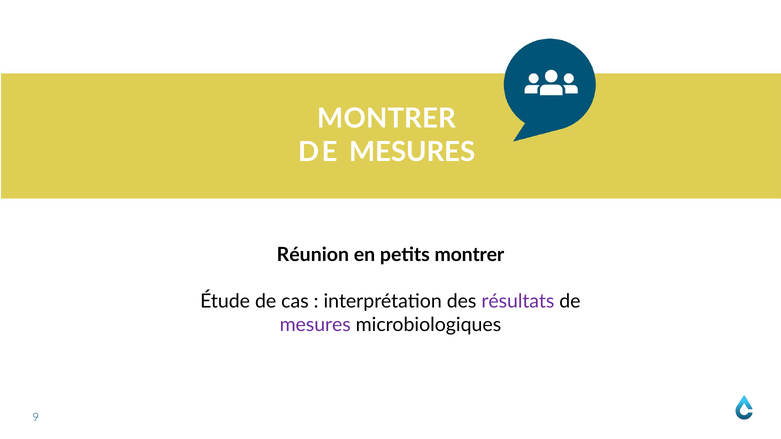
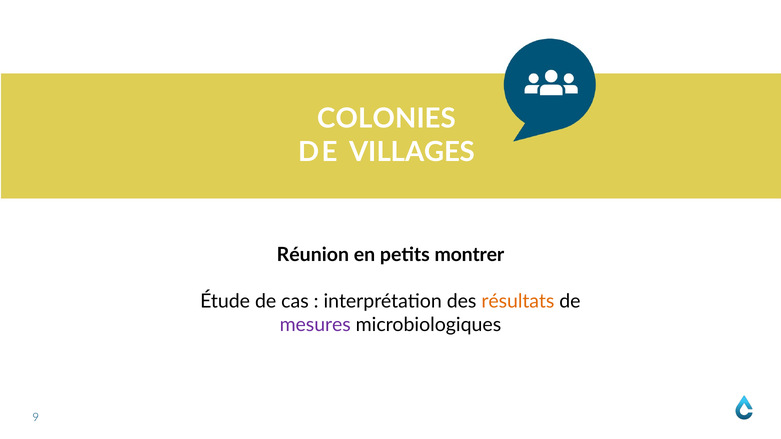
MONTRER at (387, 119): MONTRER -> COLONIES
MESURES at (412, 152): MESURES -> VILLAGES
résultats colour: purple -> orange
